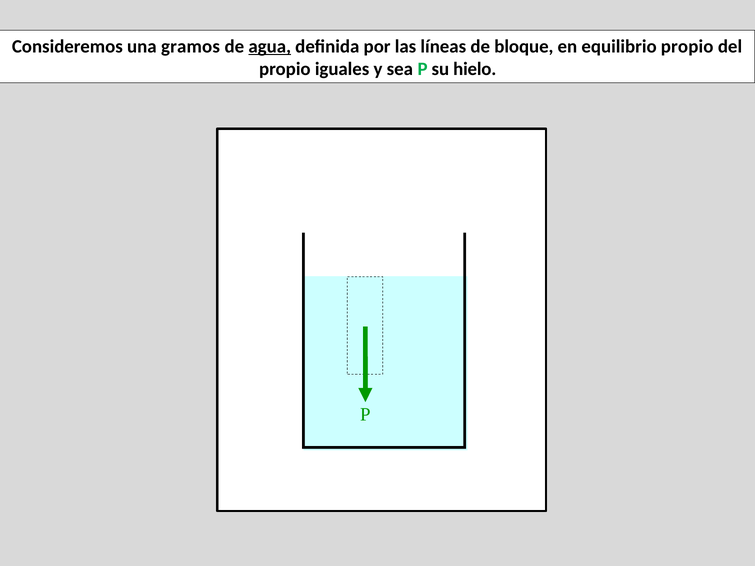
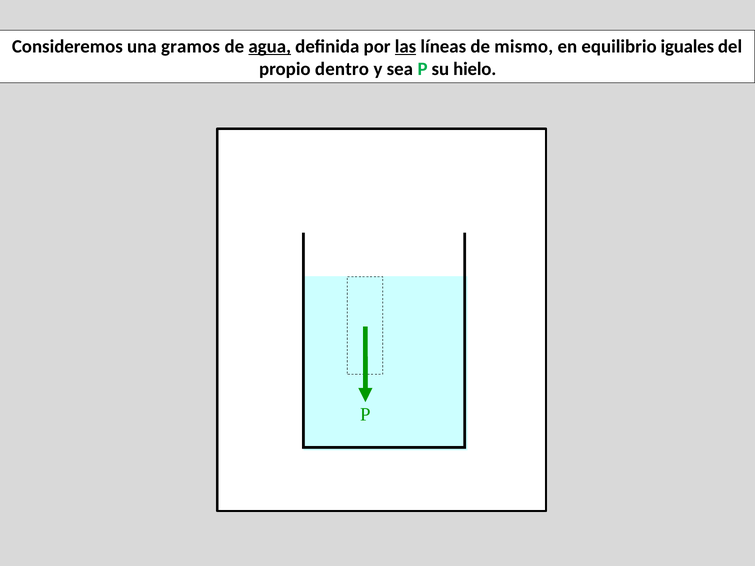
las underline: none -> present
bloque: bloque -> mismo
equilibrio propio: propio -> iguales
iguales: iguales -> dentro
